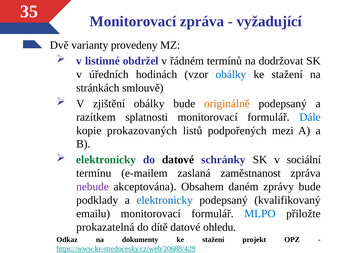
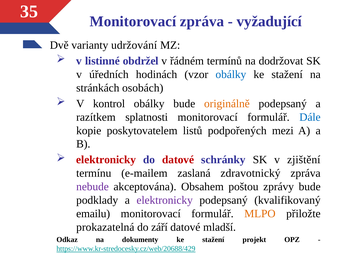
provedeny: provedeny -> udržování
smlouvě: smlouvě -> osobách
zjištění: zjištění -> kontrol
prokazovaných: prokazovaných -> poskytovatelem
elektronicky at (106, 160) colour: green -> red
datové at (178, 160) colour: black -> red
sociální: sociální -> zjištění
zaměstnanost: zaměstnanost -> zdravotnický
daném: daném -> poštou
elektronicky at (165, 201) colour: blue -> purple
MLPO colour: blue -> orange
dítě: dítě -> září
ohledu: ohledu -> mladší
